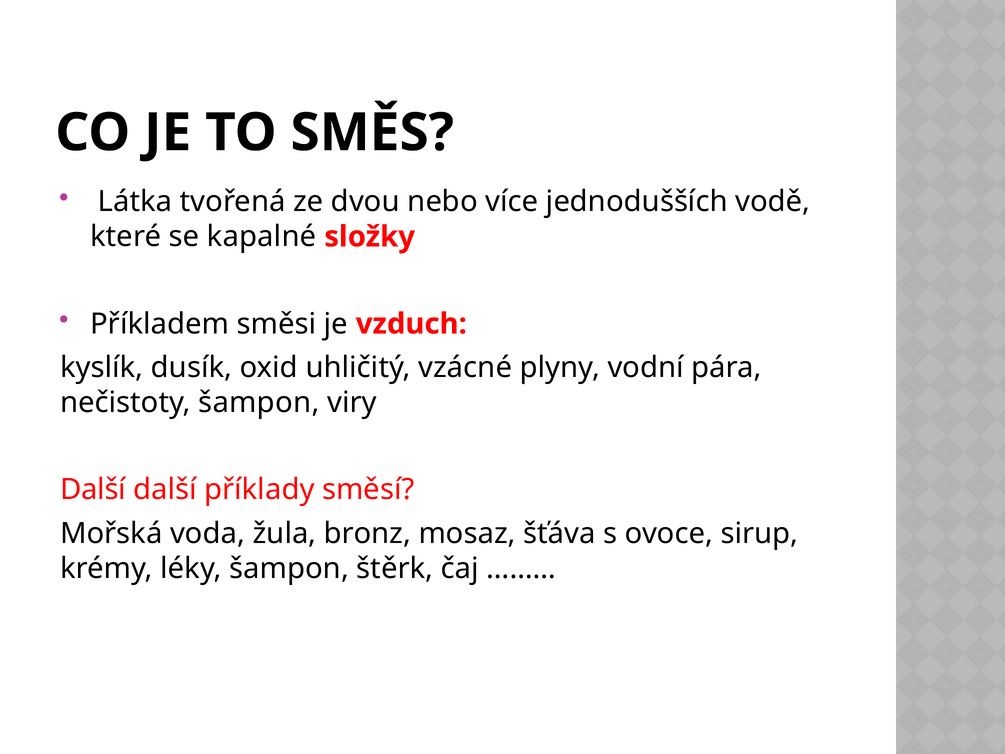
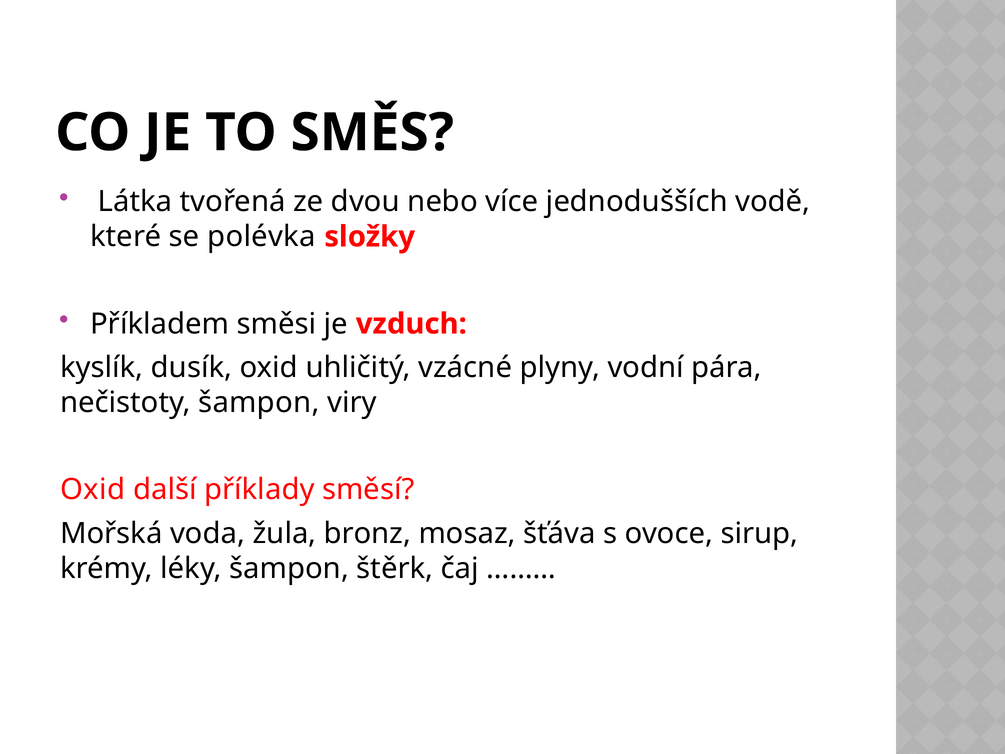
kapalné: kapalné -> polévka
Další at (93, 490): Další -> Oxid
